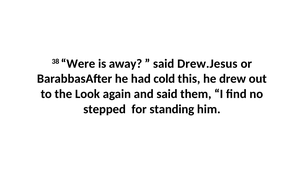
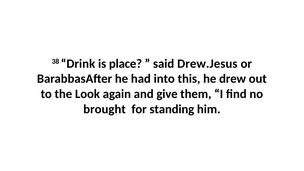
Were: Were -> Drink
away: away -> place
cold: cold -> into
and said: said -> give
stepped: stepped -> brought
